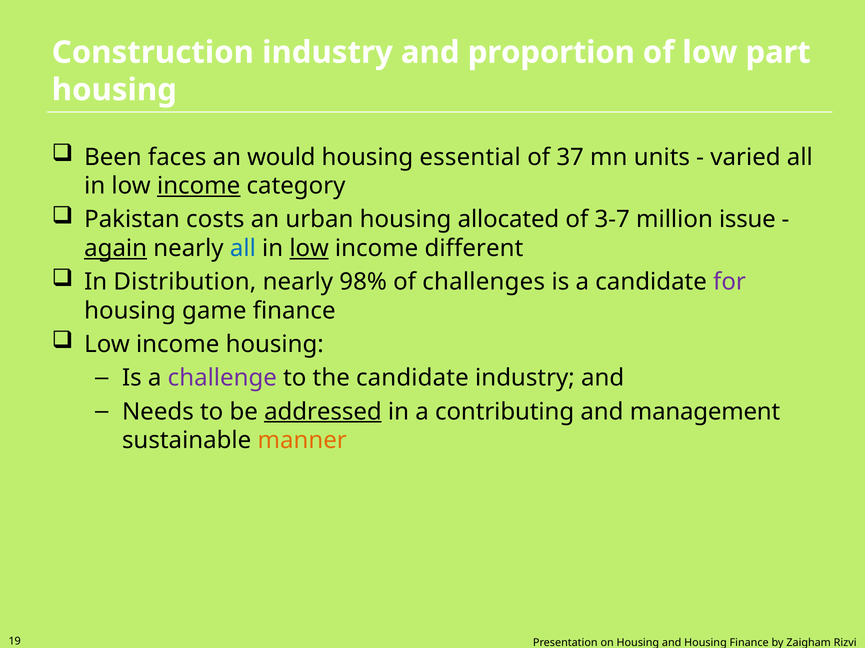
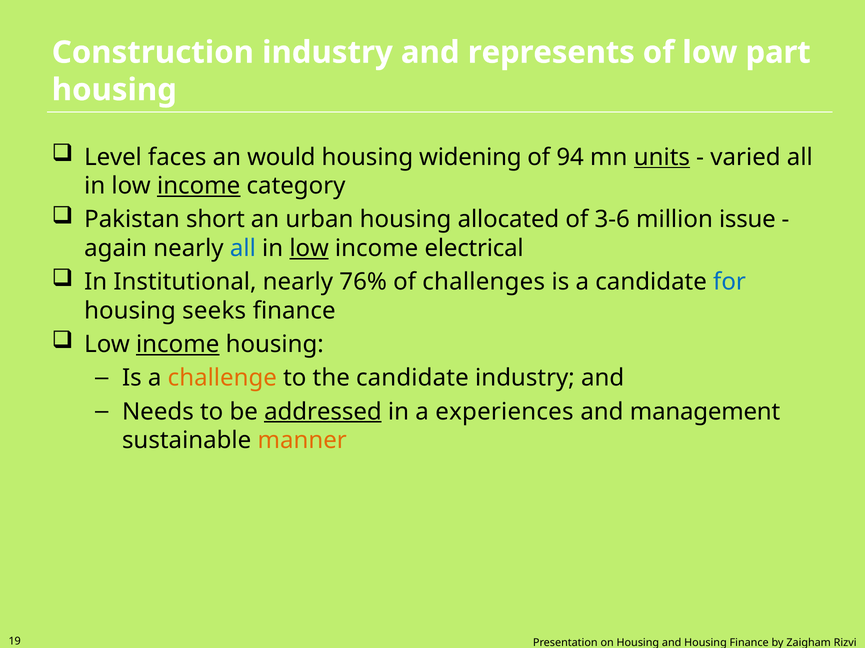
proportion: proportion -> represents
Been: Been -> Level
essential: essential -> widening
37: 37 -> 94
units underline: none -> present
costs: costs -> short
3-7: 3-7 -> 3-6
again underline: present -> none
different: different -> electrical
Distribution: Distribution -> Institutional
98%: 98% -> 76%
for colour: purple -> blue
game: game -> seeks
income at (178, 345) underline: none -> present
challenge colour: purple -> orange
contributing: contributing -> experiences
